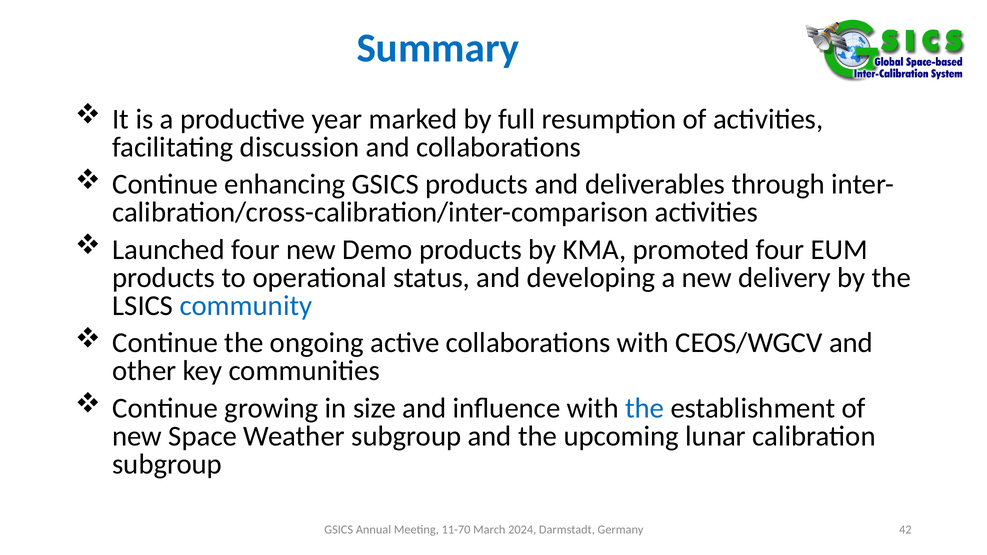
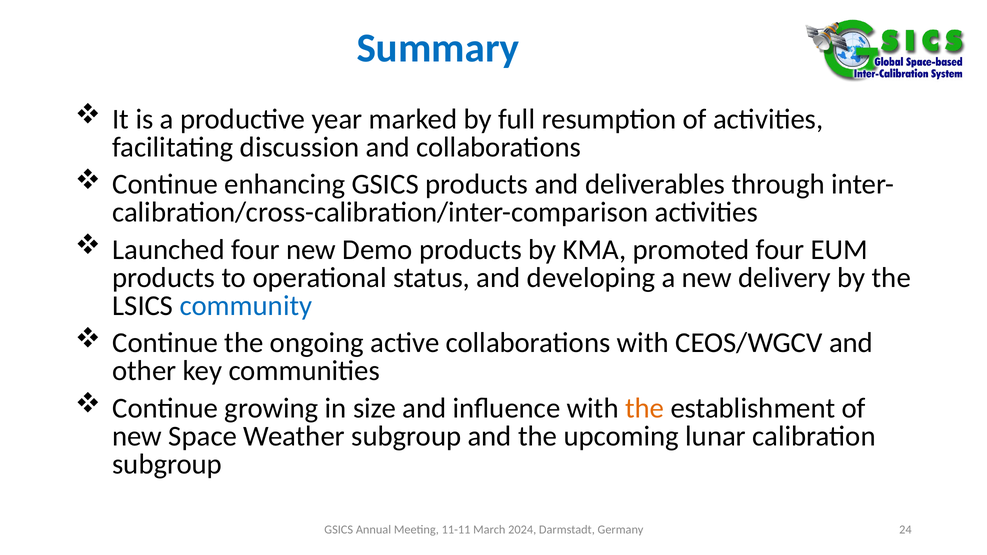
the at (645, 408) colour: blue -> orange
11-70: 11-70 -> 11-11
42: 42 -> 24
